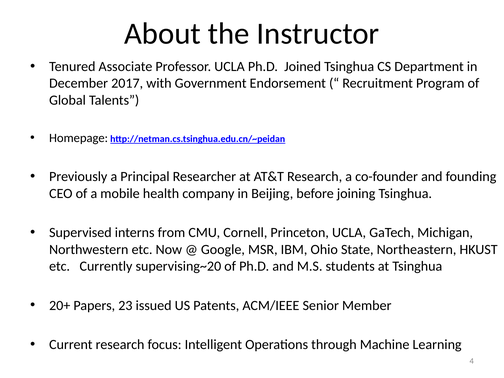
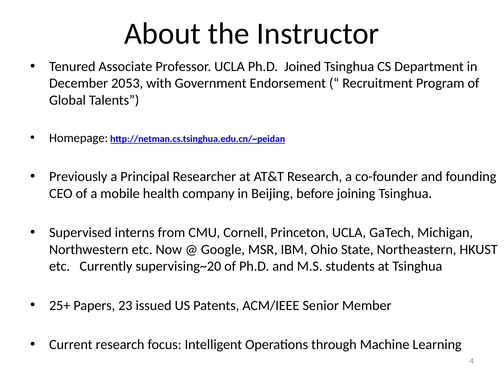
2017: 2017 -> 2053
20+: 20+ -> 25+
